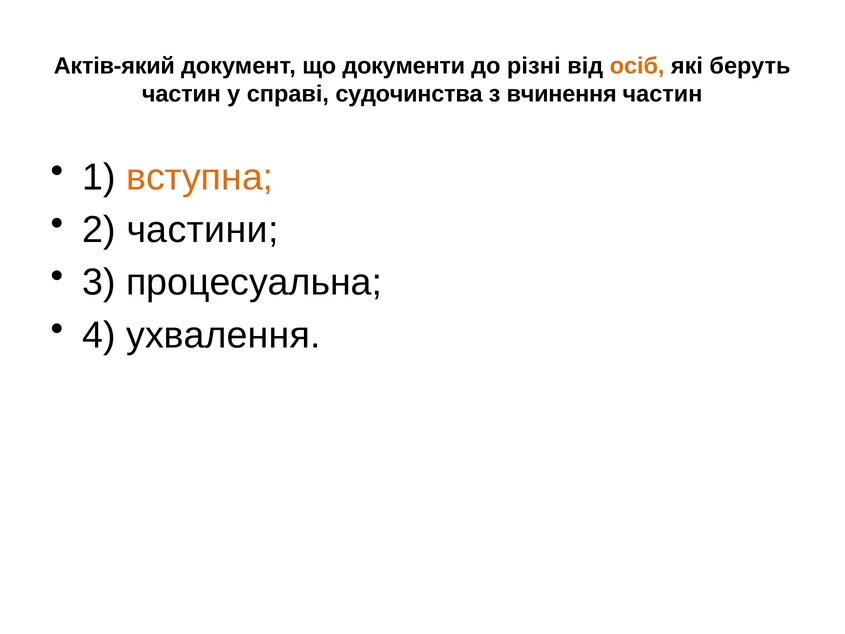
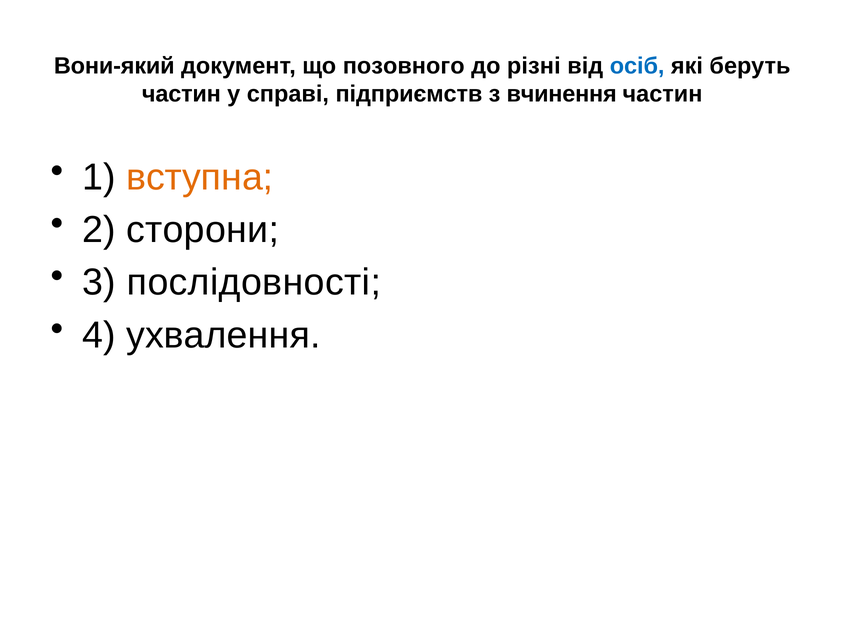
Актів-який: Актів-який -> Вони-який
документи: документи -> позовного
осіб colour: orange -> blue
судочинства: судочинства -> підприємств
частини: частини -> сторони
процесуальна: процесуальна -> послідовності
